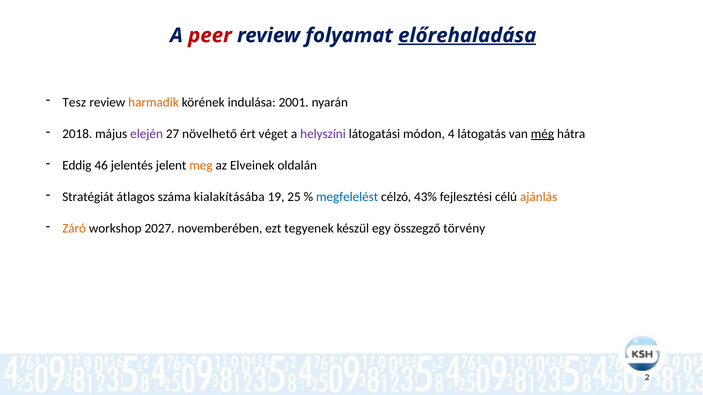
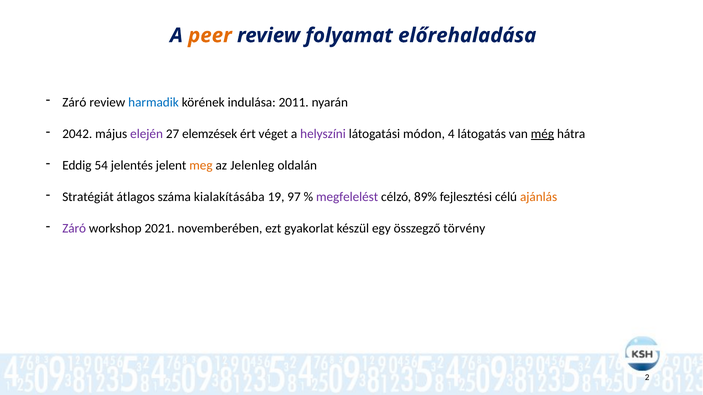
peer colour: red -> orange
előrehaladása underline: present -> none
Tesz at (74, 102): Tesz -> Záró
harmadik colour: orange -> blue
2001: 2001 -> 2011
2018: 2018 -> 2042
növelhető: növelhető -> elemzések
46: 46 -> 54
Elveinek: Elveinek -> Jelenleg
25: 25 -> 97
megfelelést colour: blue -> purple
43%: 43% -> 89%
Záró at (74, 229) colour: orange -> purple
2027: 2027 -> 2021
tegyenek: tegyenek -> gyakorlat
